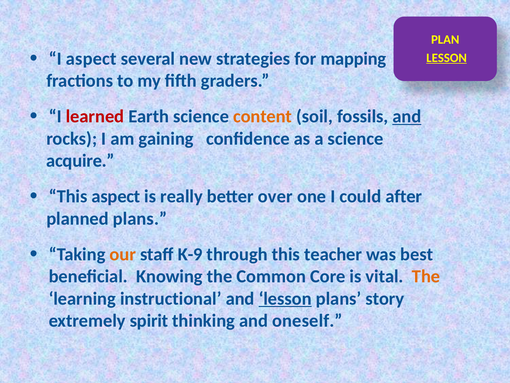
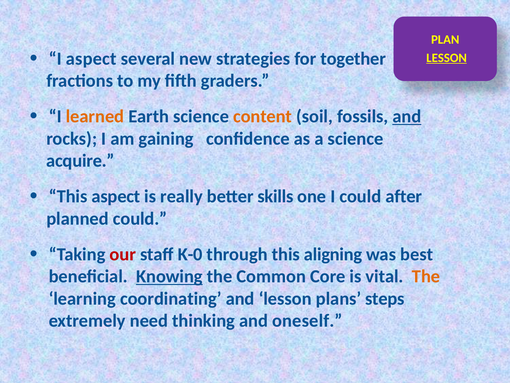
mapping: mapping -> together
learned colour: red -> orange
over: over -> skills
planned plans: plans -> could
our colour: orange -> red
K-9: K-9 -> K-0
teacher: teacher -> aligning
Knowing underline: none -> present
instructional: instructional -> coordinating
lesson at (285, 298) underline: present -> none
story: story -> steps
spirit: spirit -> need
